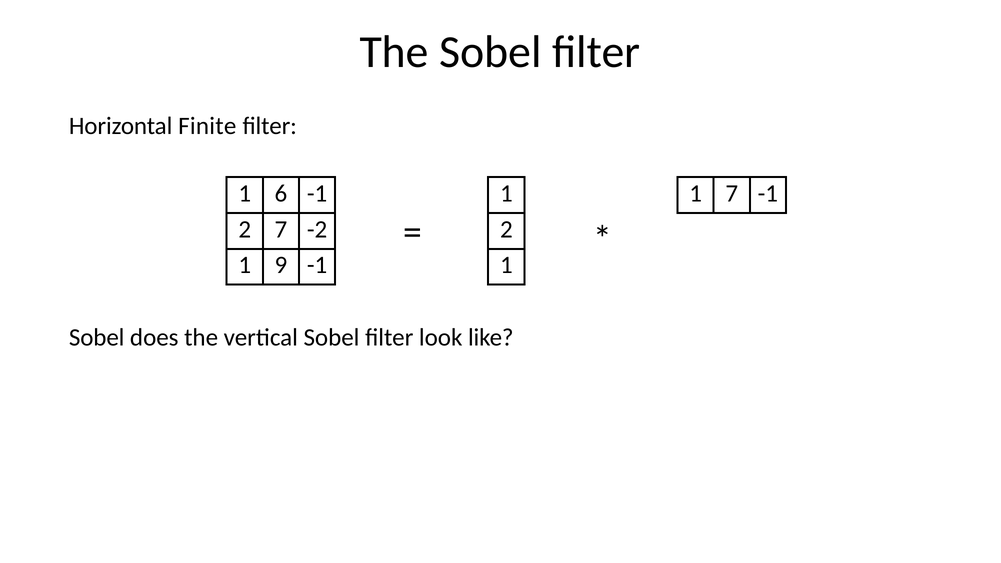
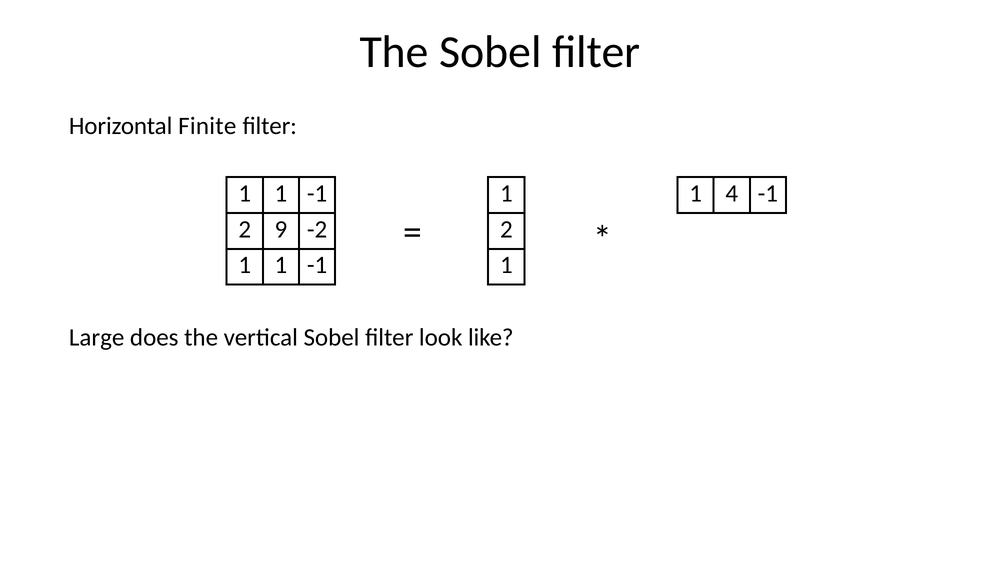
6 at (281, 193): 6 -> 1
1 7: 7 -> 4
2 7: 7 -> 9
9 at (281, 265): 9 -> 1
Sobel at (97, 337): Sobel -> Large
